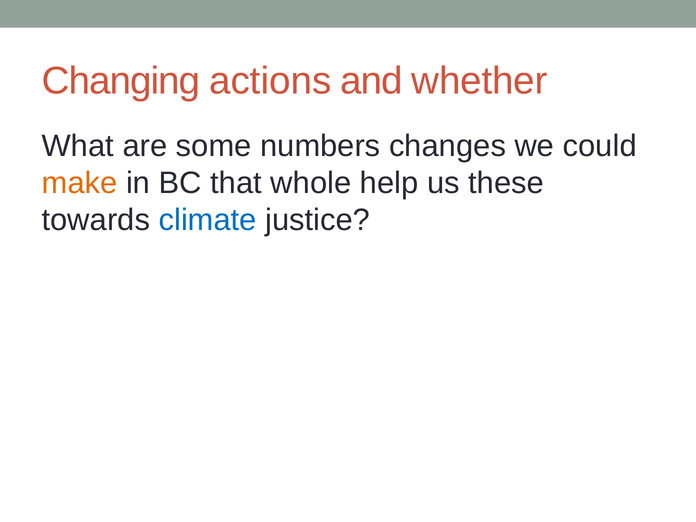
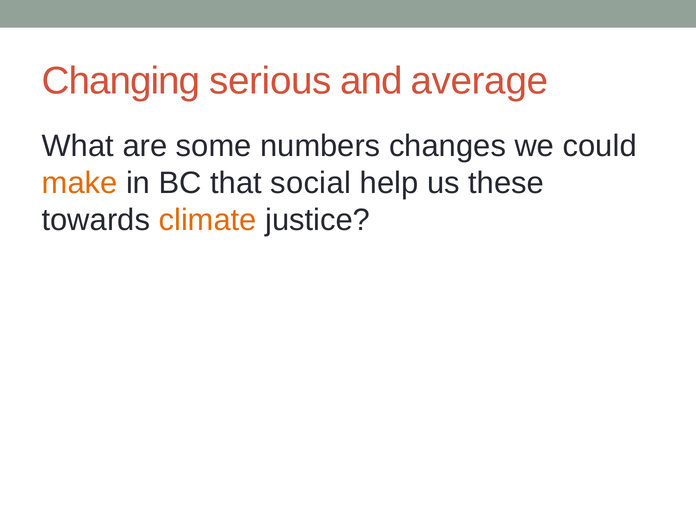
actions: actions -> serious
whether: whether -> average
whole: whole -> social
climate colour: blue -> orange
